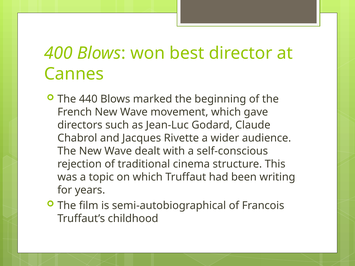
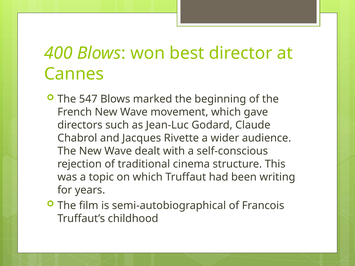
440: 440 -> 547
